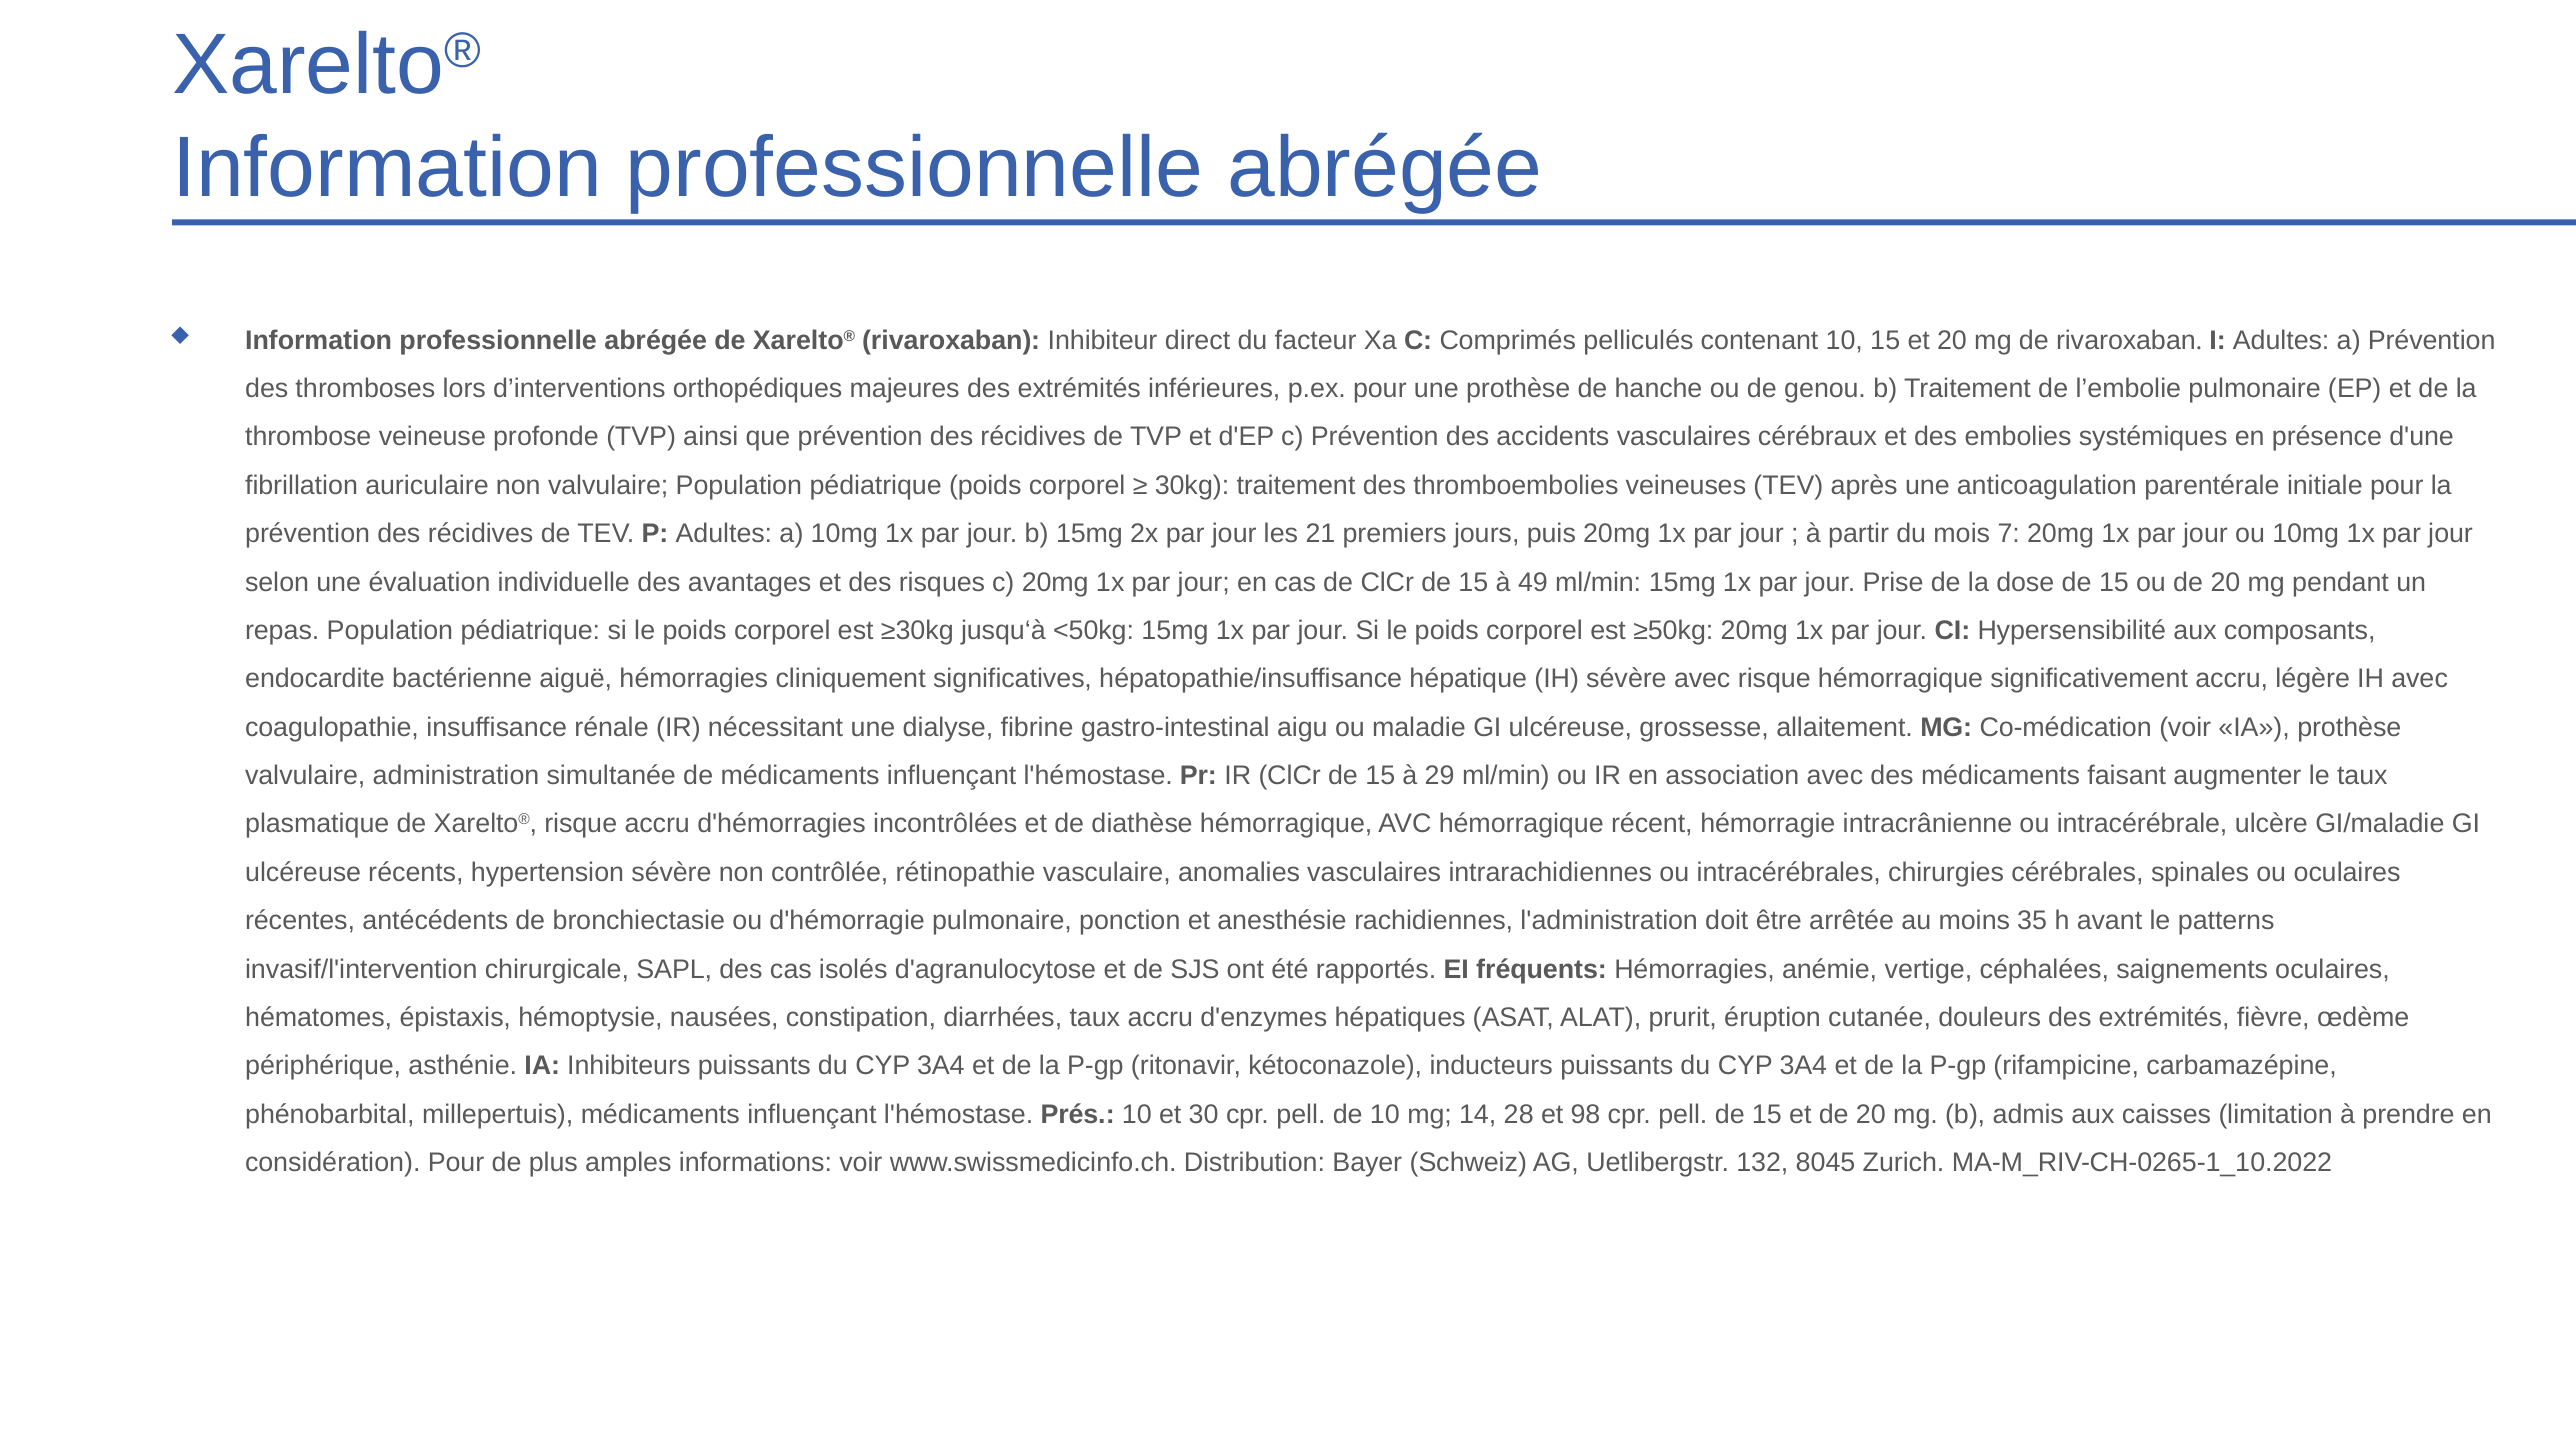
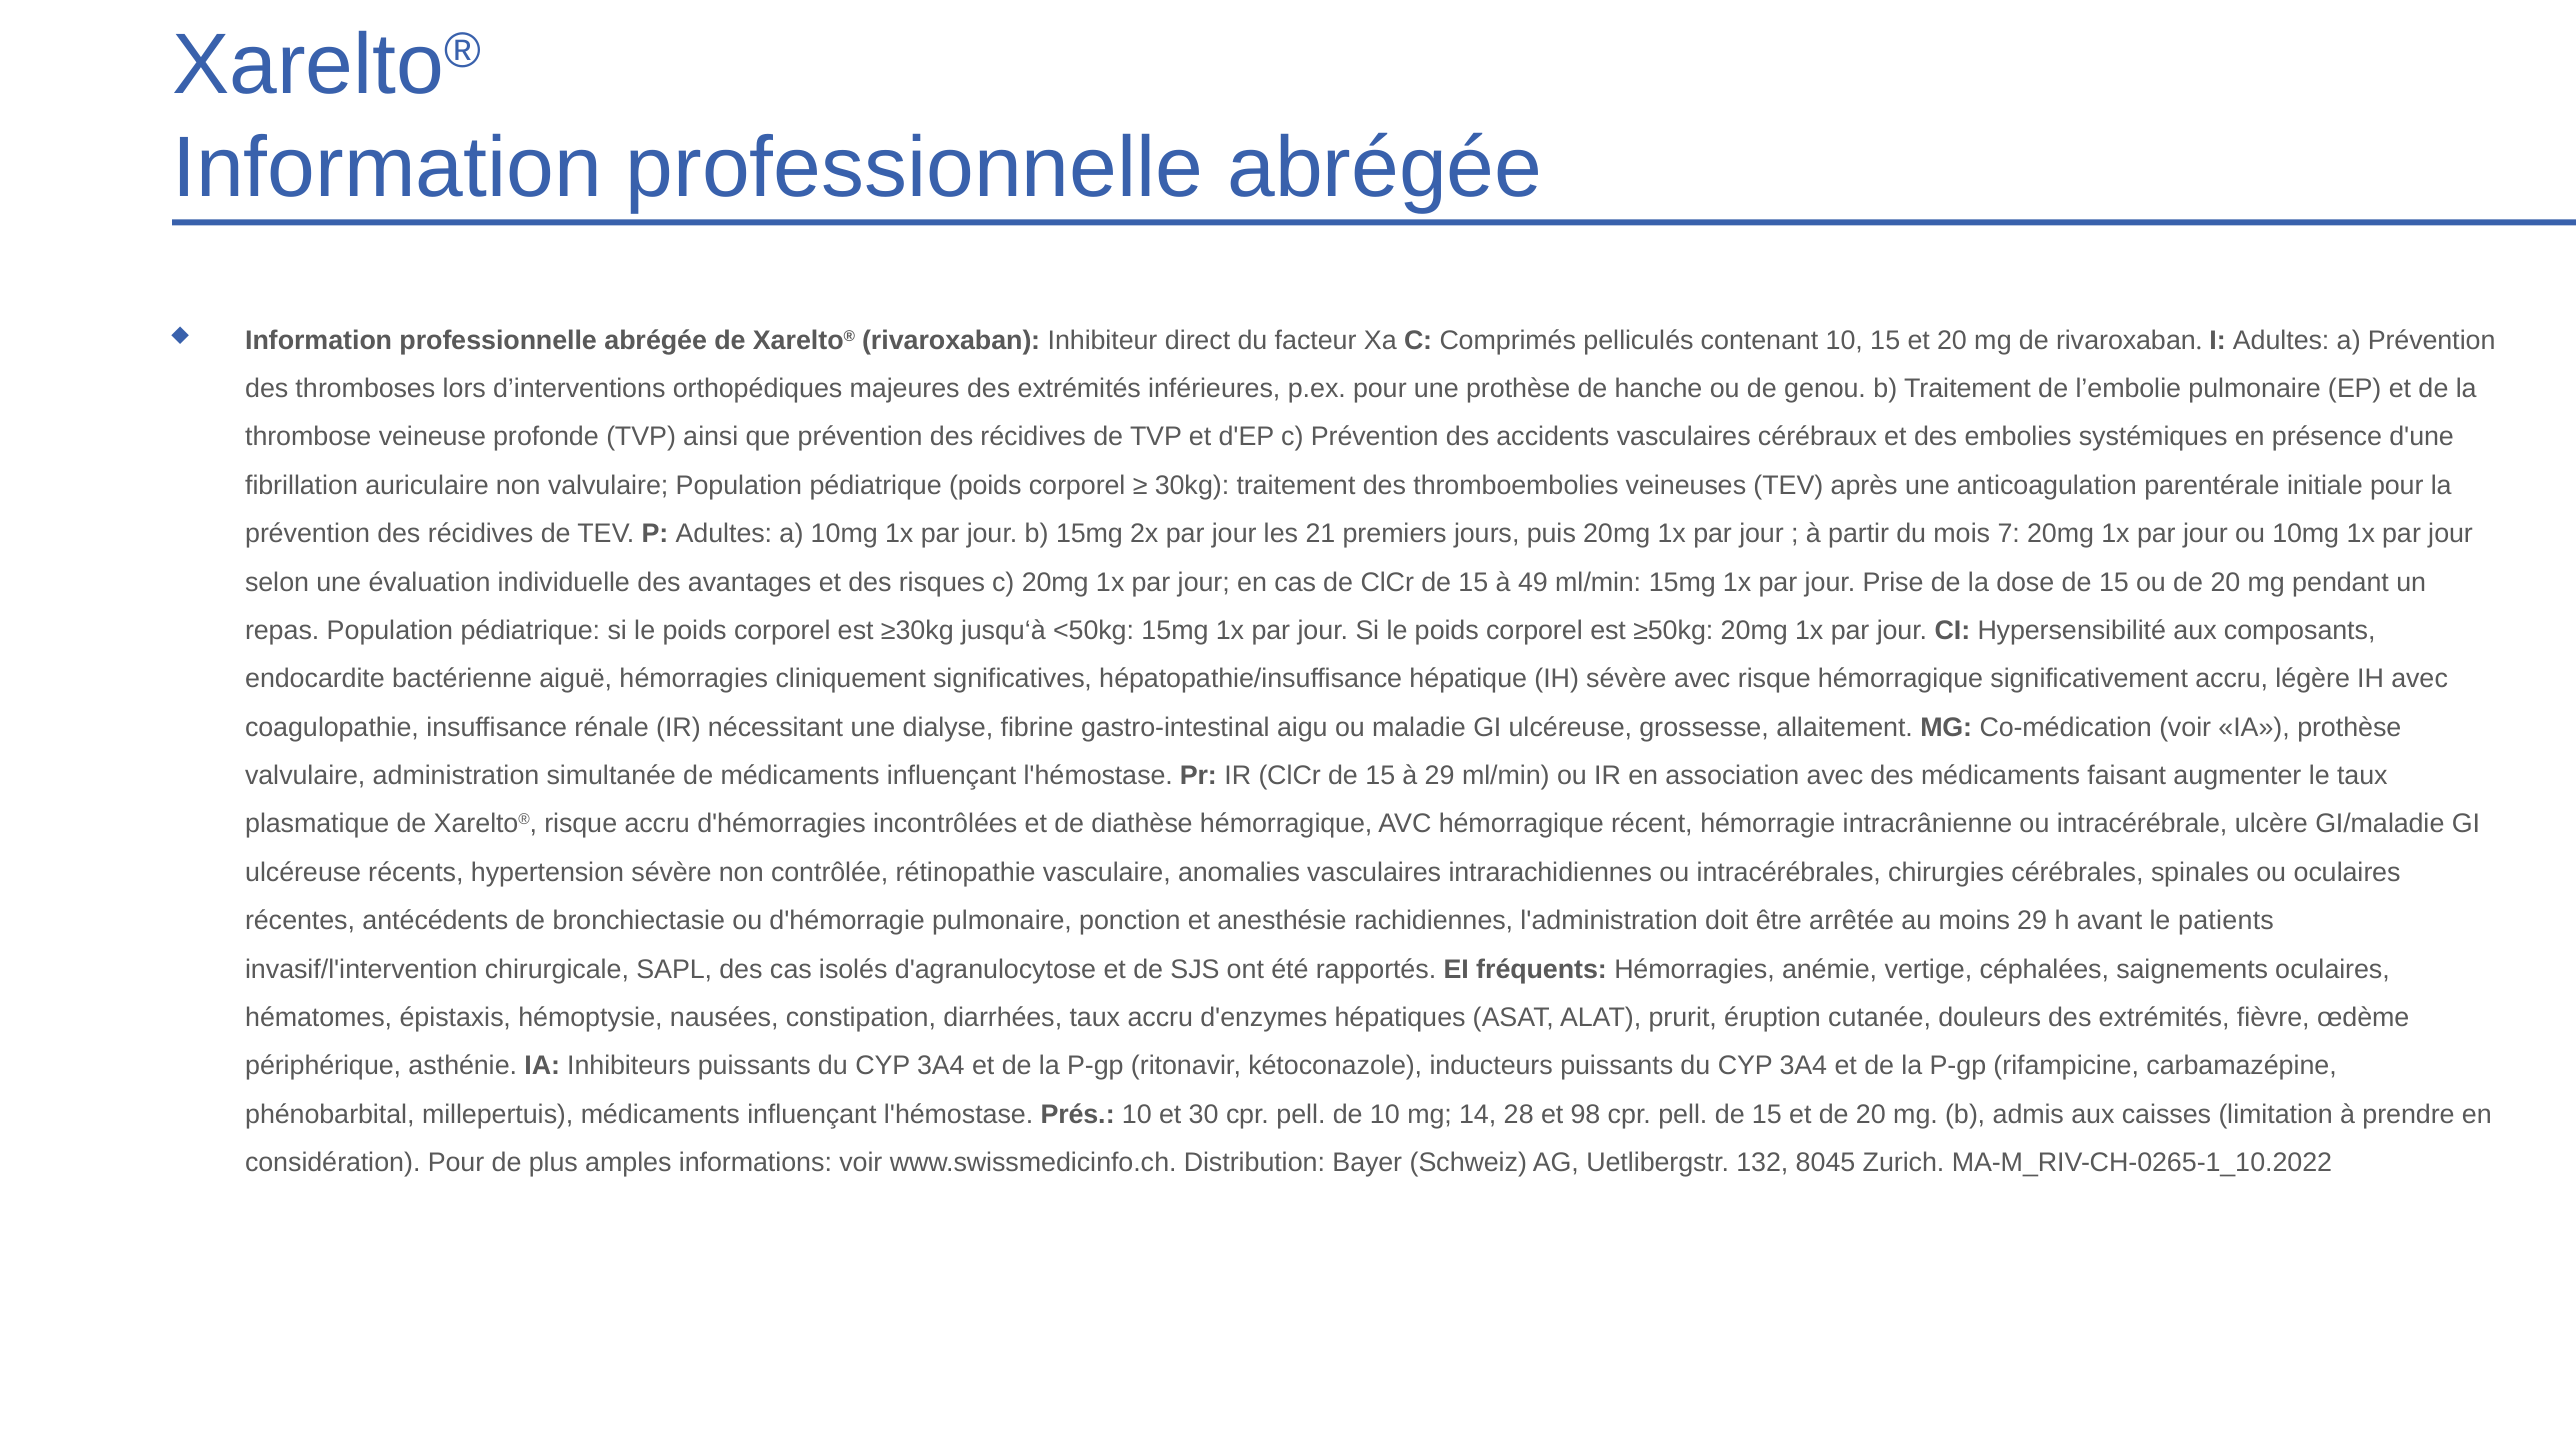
moins 35: 35 -> 29
patterns: patterns -> patients
